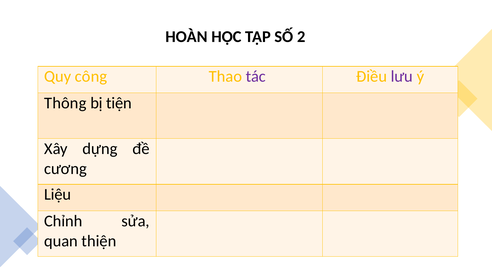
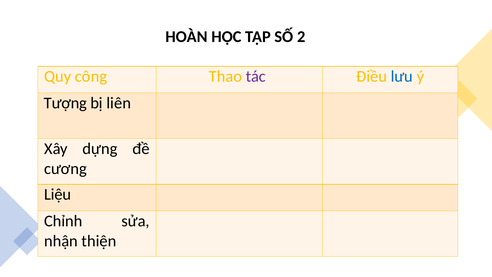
lưu colour: purple -> blue
Thông: Thông -> Tượng
tiện: tiện -> liên
quan: quan -> nhận
